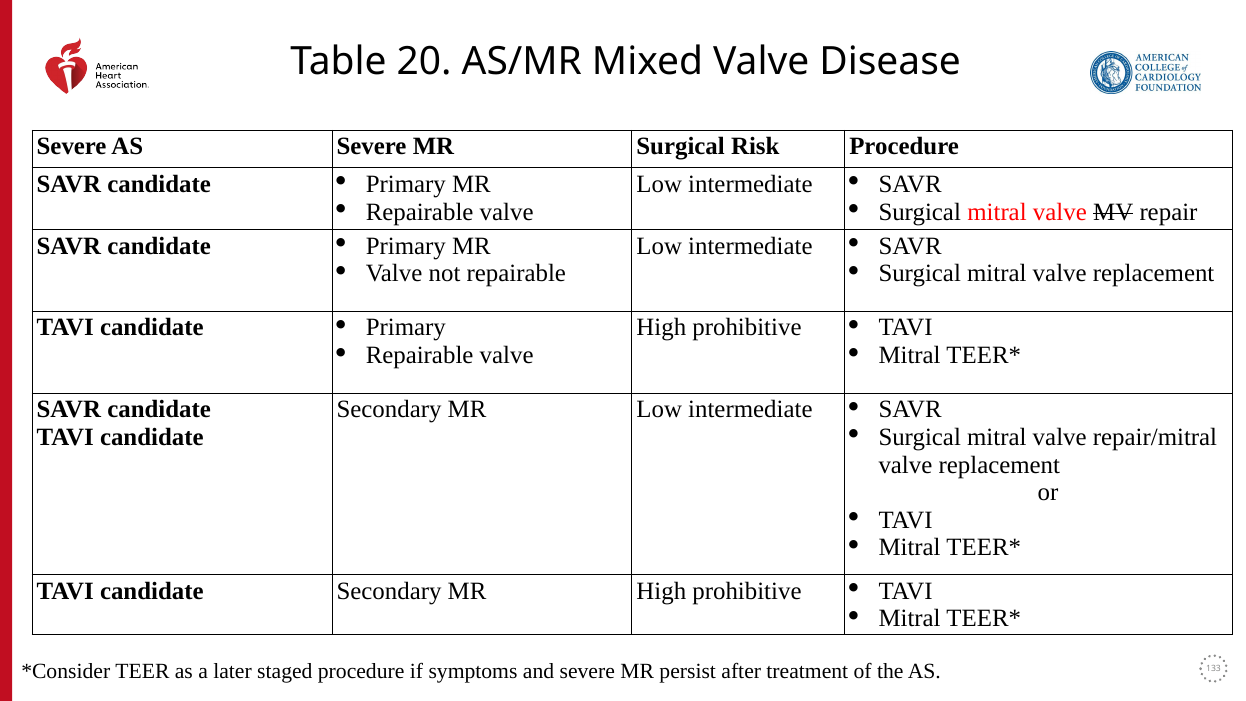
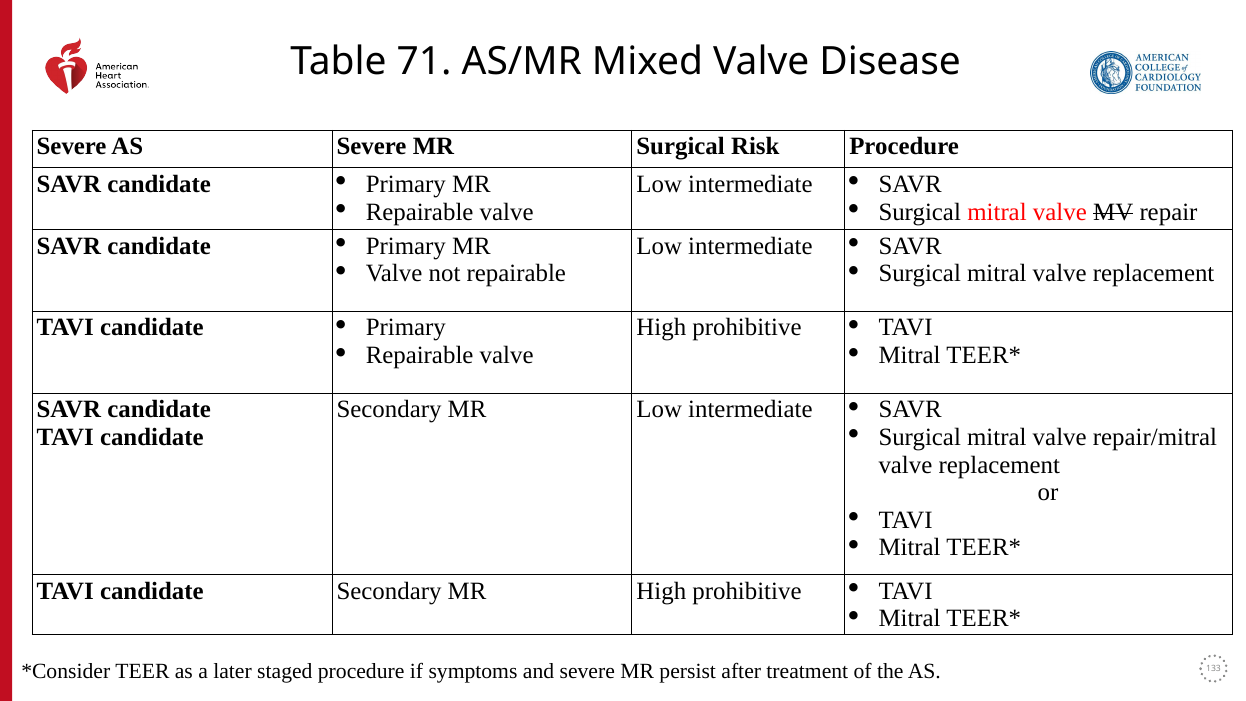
20: 20 -> 71
